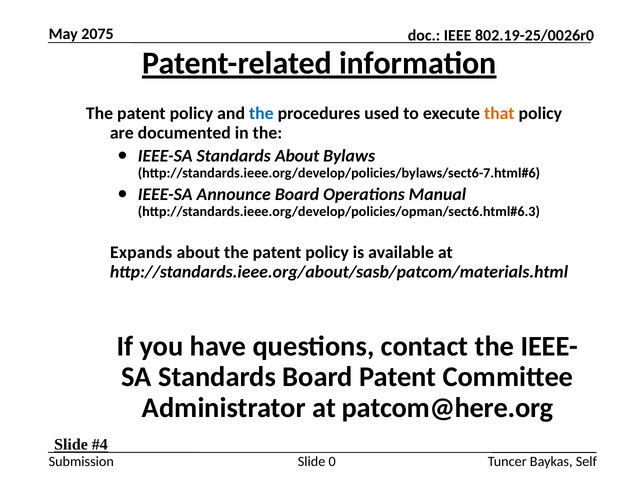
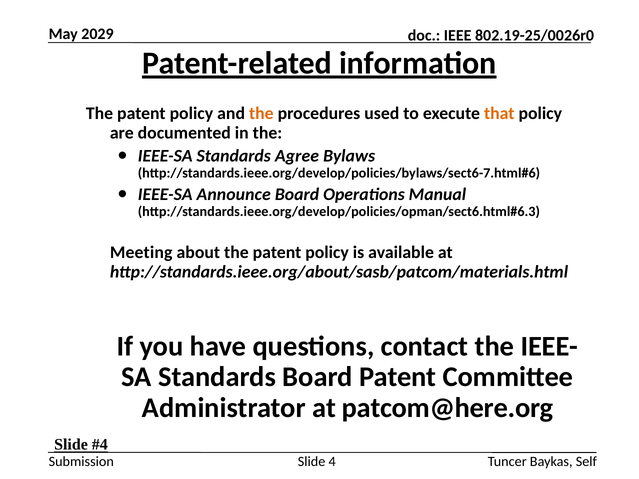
2075: 2075 -> 2029
the at (261, 114) colour: blue -> orange
Standards About: About -> Agree
Expands: Expands -> Meeting
0: 0 -> 4
